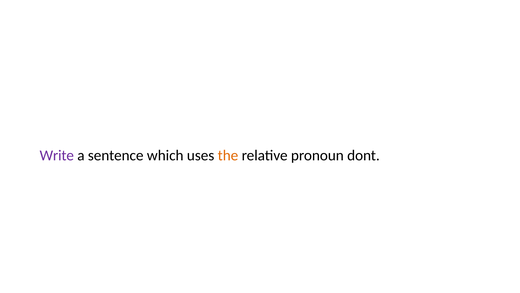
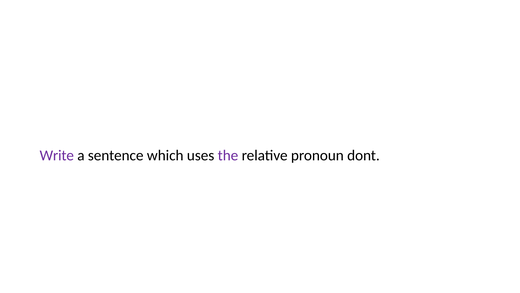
the colour: orange -> purple
